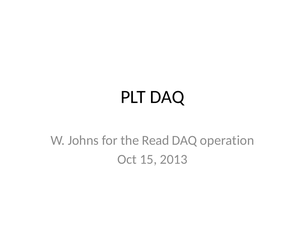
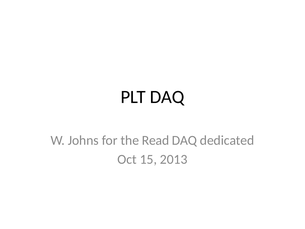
operation: operation -> dedicated
